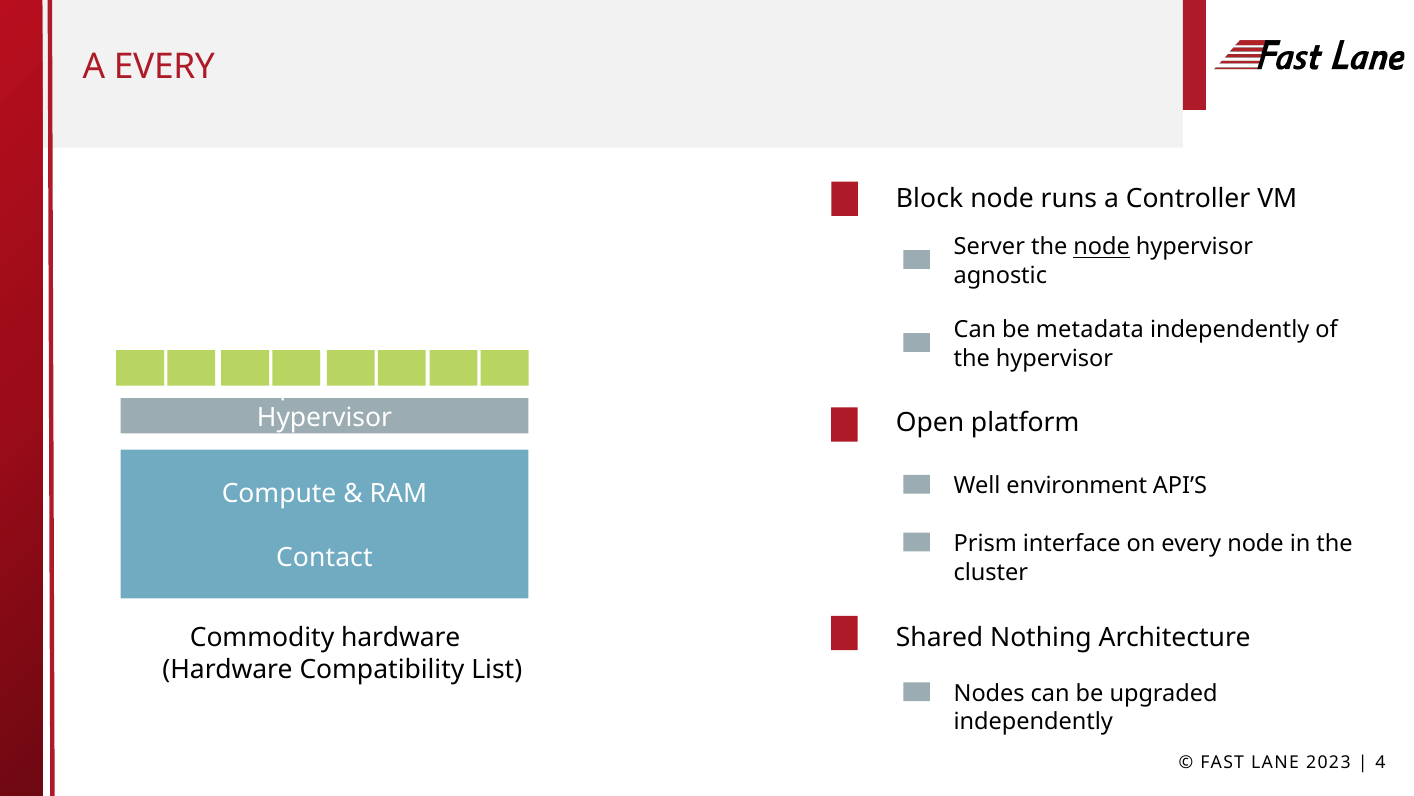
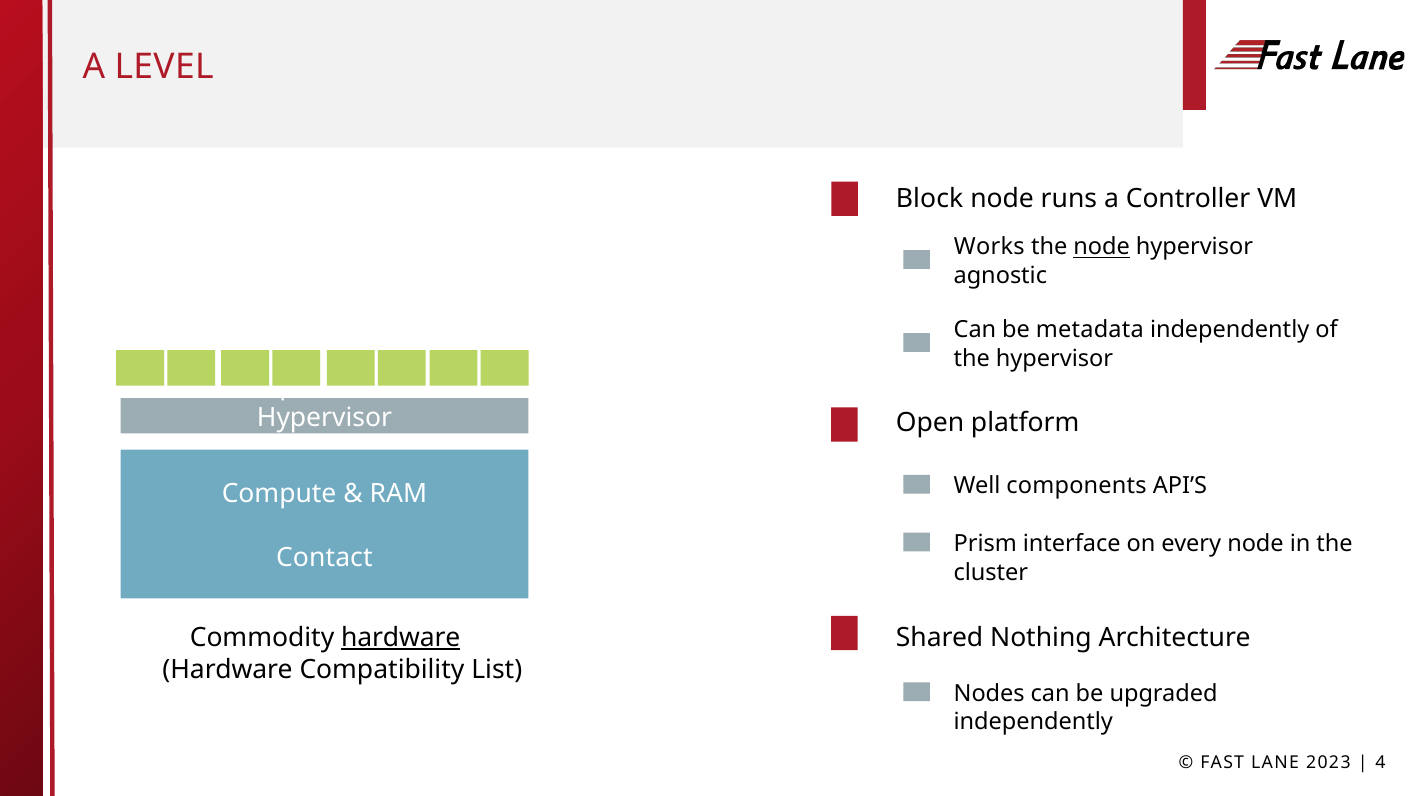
A EVERY: EVERY -> LEVEL
Server: Server -> Works
environment: environment -> components
hardware at (401, 637) underline: none -> present
